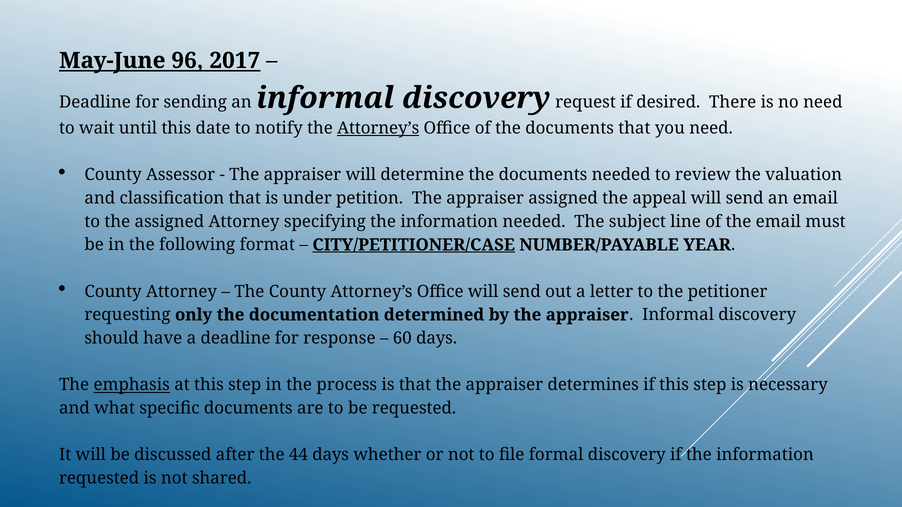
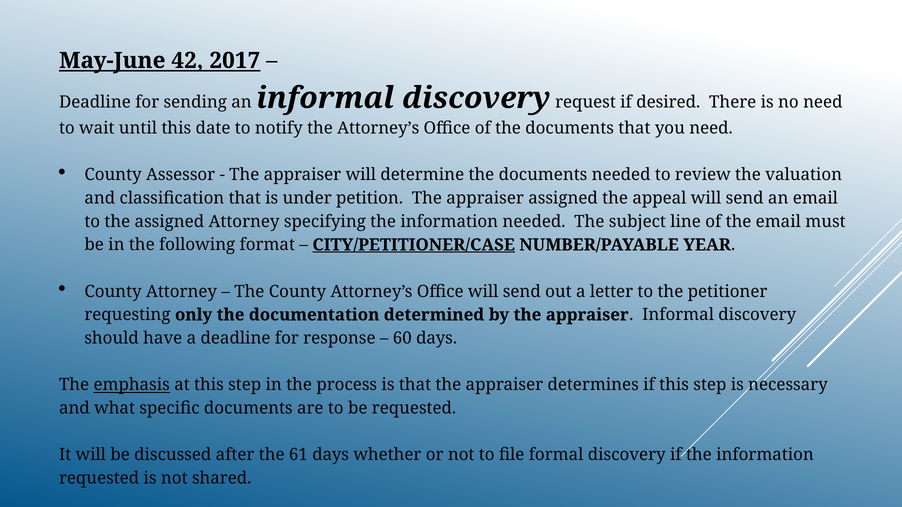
96: 96 -> 42
Attorney’s at (378, 128) underline: present -> none
44: 44 -> 61
